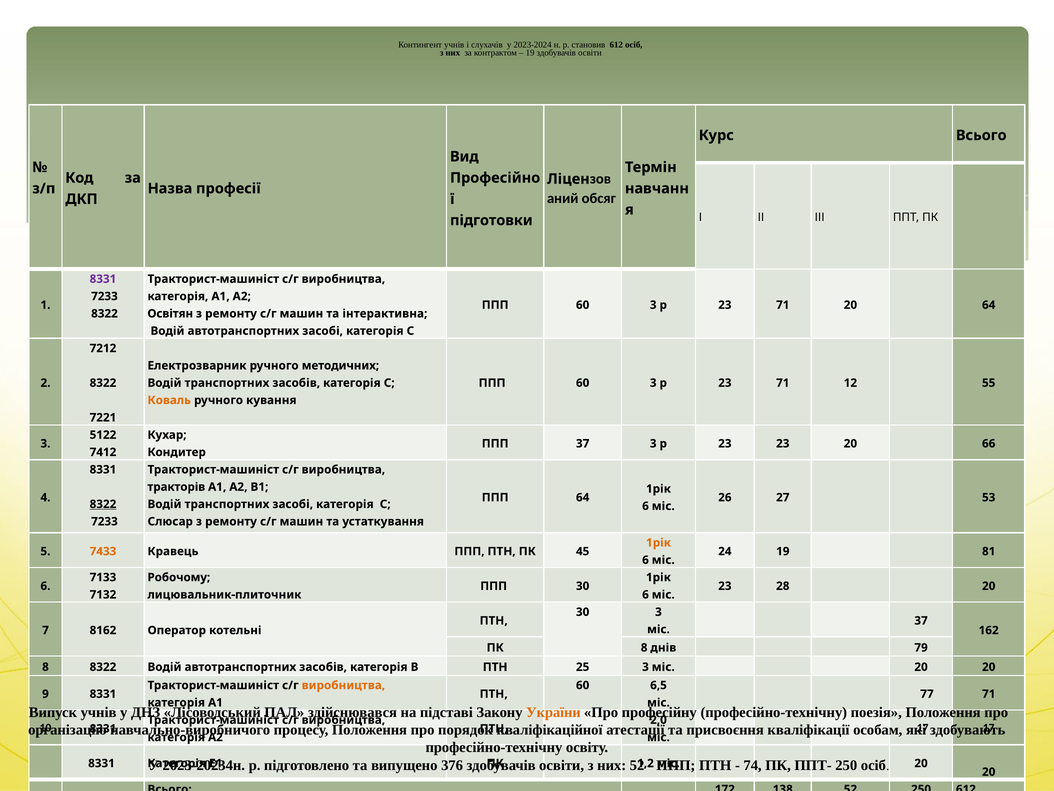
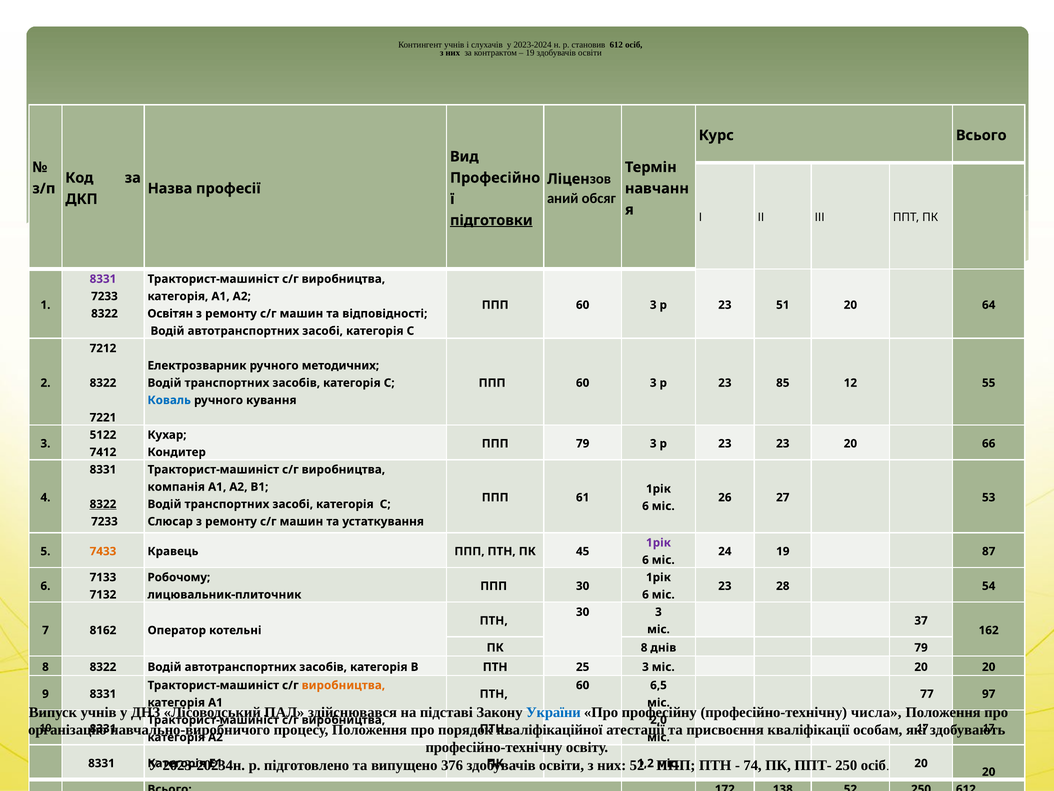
підготовки underline: none -> present
71 at (783, 305): 71 -> 51
інтерактивна: інтерактивна -> відповідності
71 at (783, 383): 71 -> 85
Коваль colour: orange -> blue
ППП 37: 37 -> 79
тракторів: тракторів -> компанія
ППП 64: 64 -> 61
1рік at (658, 542) colour: orange -> purple
81: 81 -> 87
28 20: 20 -> 54
77 71: 71 -> 97
України colour: orange -> blue
поезія: поезія -> числа
